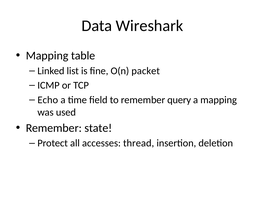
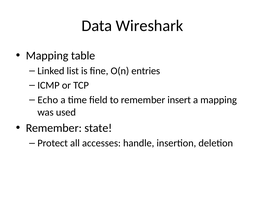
packet: packet -> entries
query: query -> insert
thread: thread -> handle
